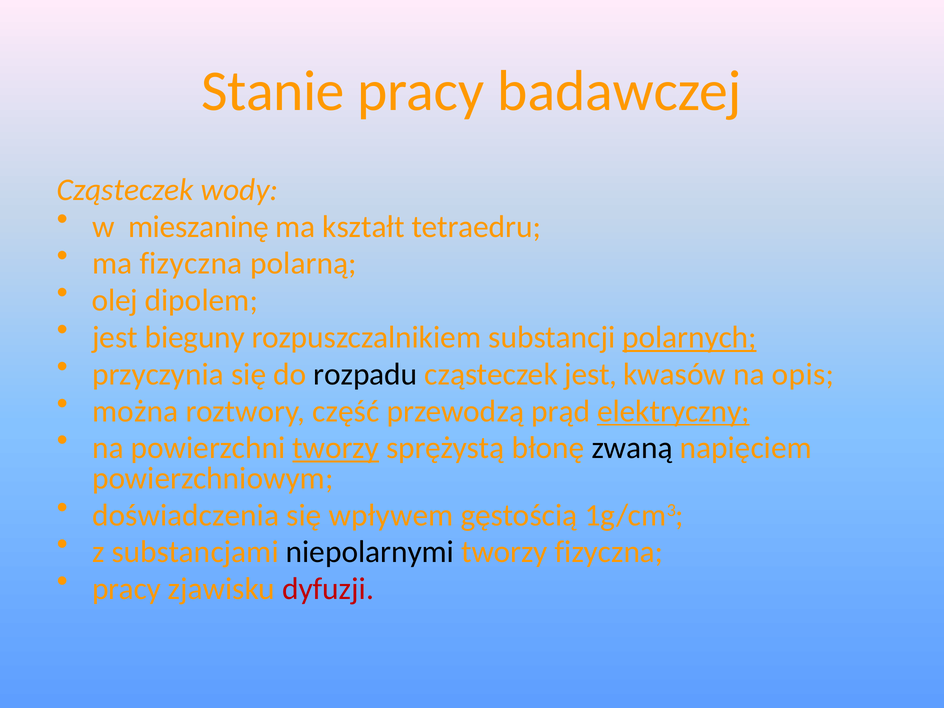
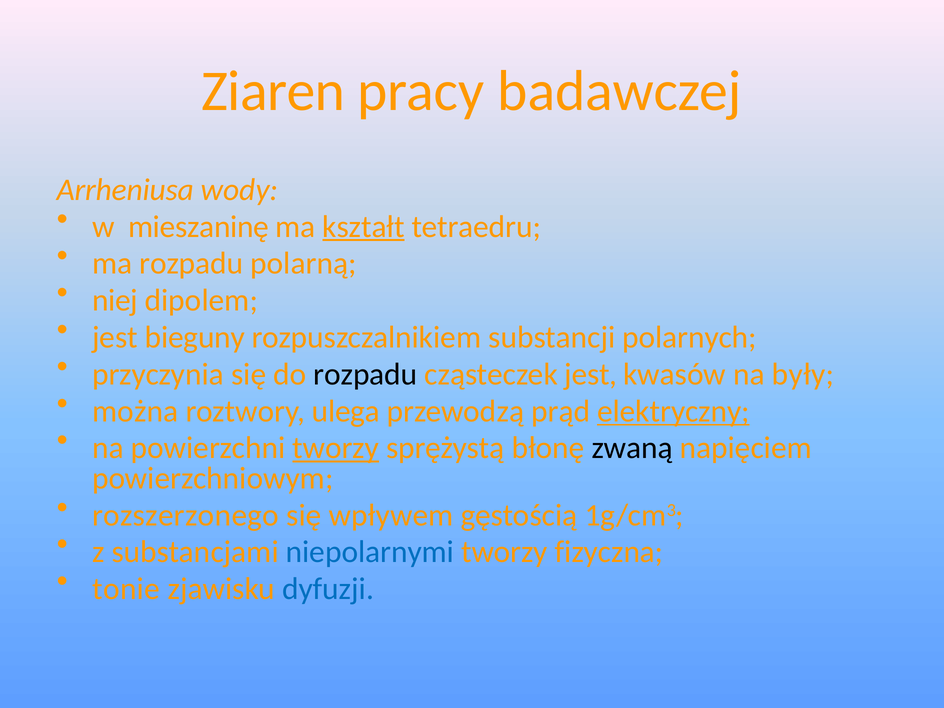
Stanie: Stanie -> Ziaren
Cząsteczek at (125, 190): Cząsteczek -> Arrheniusa
kształt underline: none -> present
ma fizyczna: fizyczna -> rozpadu
olej: olej -> niej
polarnych underline: present -> none
opis: opis -> były
część: część -> ulega
doświadczenia: doświadczenia -> rozszerzonego
niepolarnymi colour: black -> blue
pracy at (126, 589): pracy -> tonie
dyfuzji colour: red -> blue
